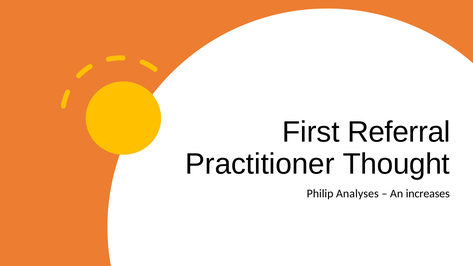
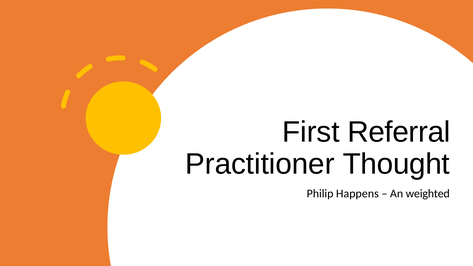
Analyses: Analyses -> Happens
increases: increases -> weighted
